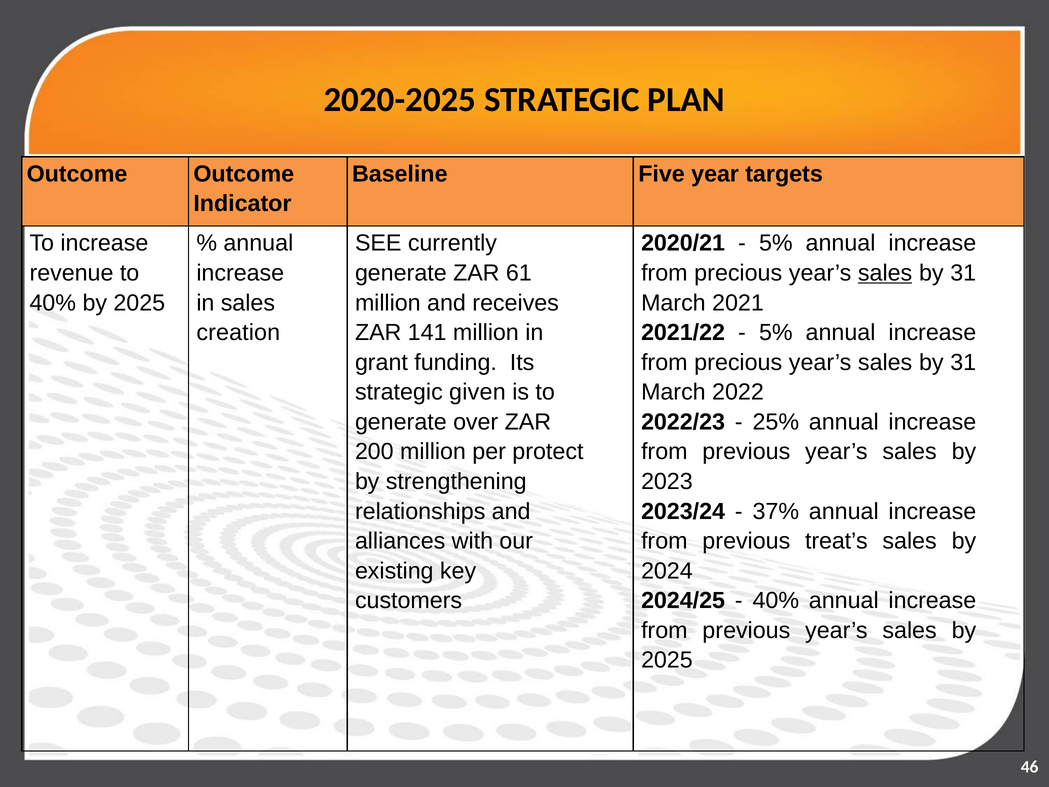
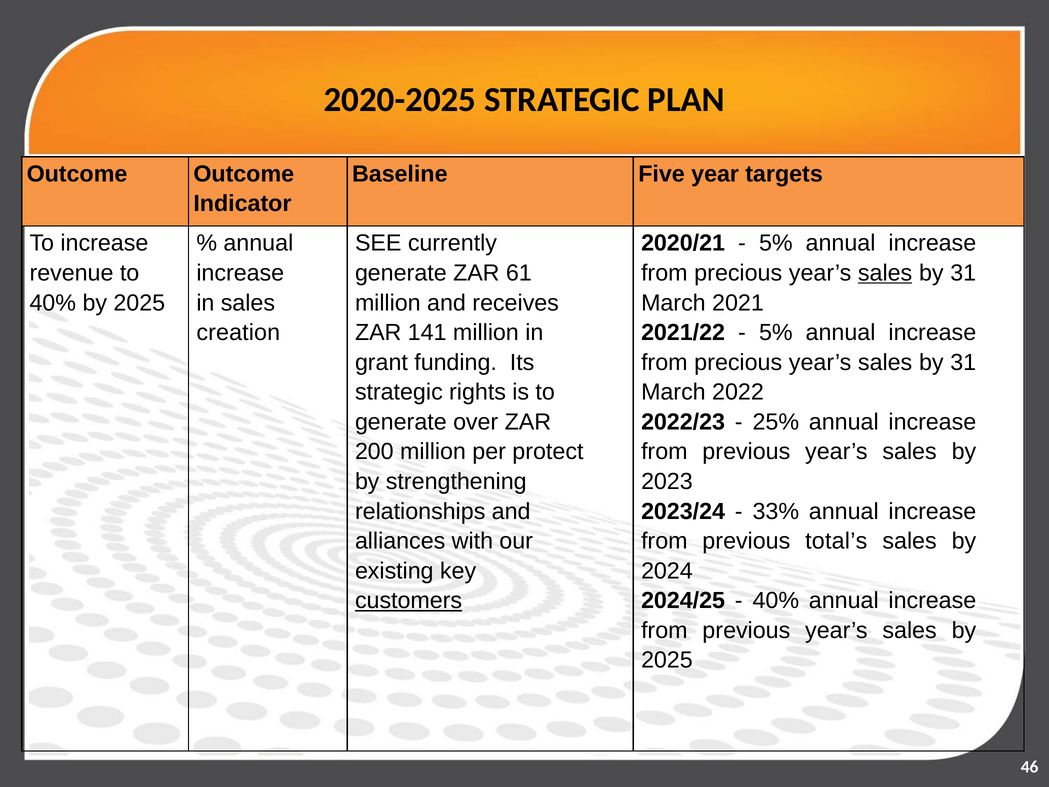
given: given -> rights
37%: 37% -> 33%
treat’s: treat’s -> total’s
customers underline: none -> present
